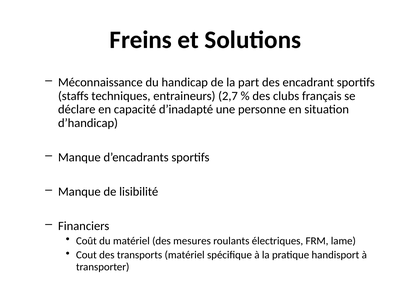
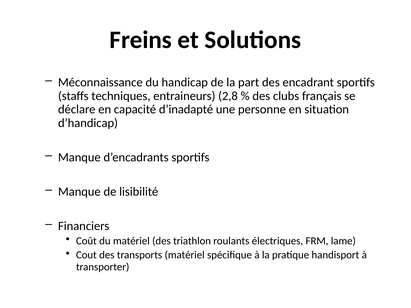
2,7: 2,7 -> 2,8
mesures: mesures -> triathlon
